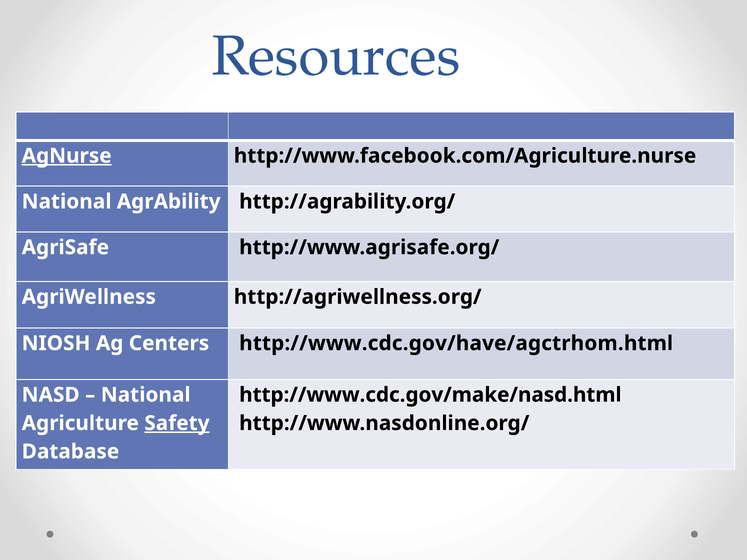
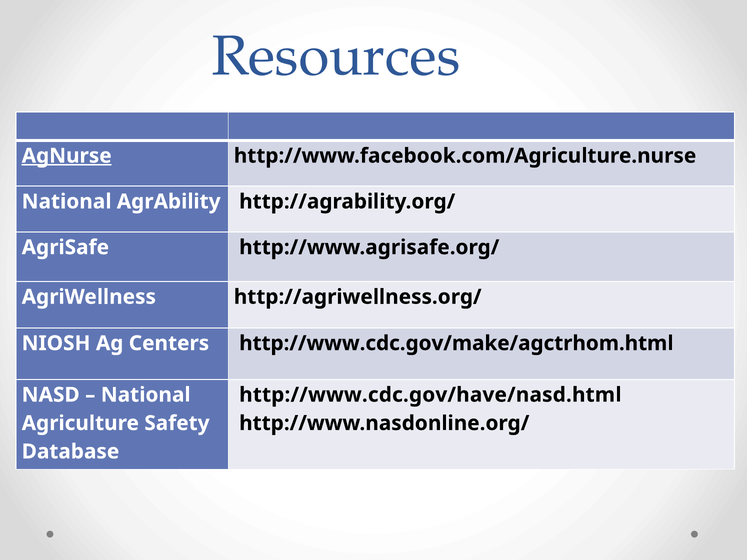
http://www.cdc.gov/have/agctrhom.html: http://www.cdc.gov/have/agctrhom.html -> http://www.cdc.gov/make/agctrhom.html
http://www.cdc.gov/make/nasd.html: http://www.cdc.gov/make/nasd.html -> http://www.cdc.gov/have/nasd.html
Safety underline: present -> none
